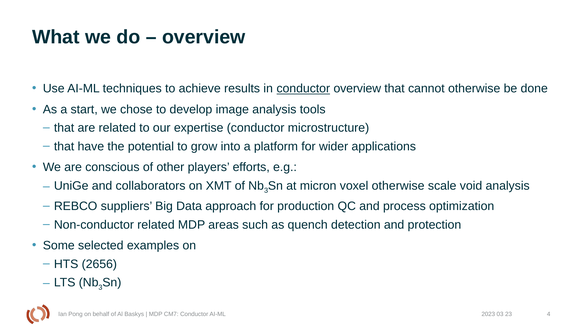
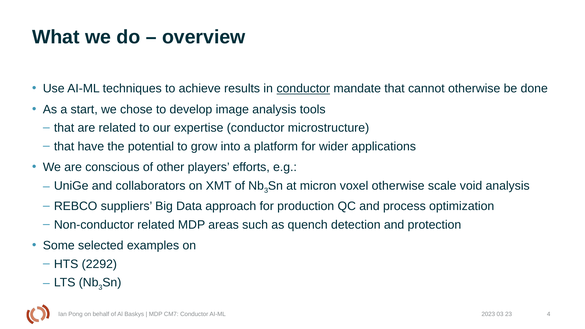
conductor overview: overview -> mandate
2656: 2656 -> 2292
